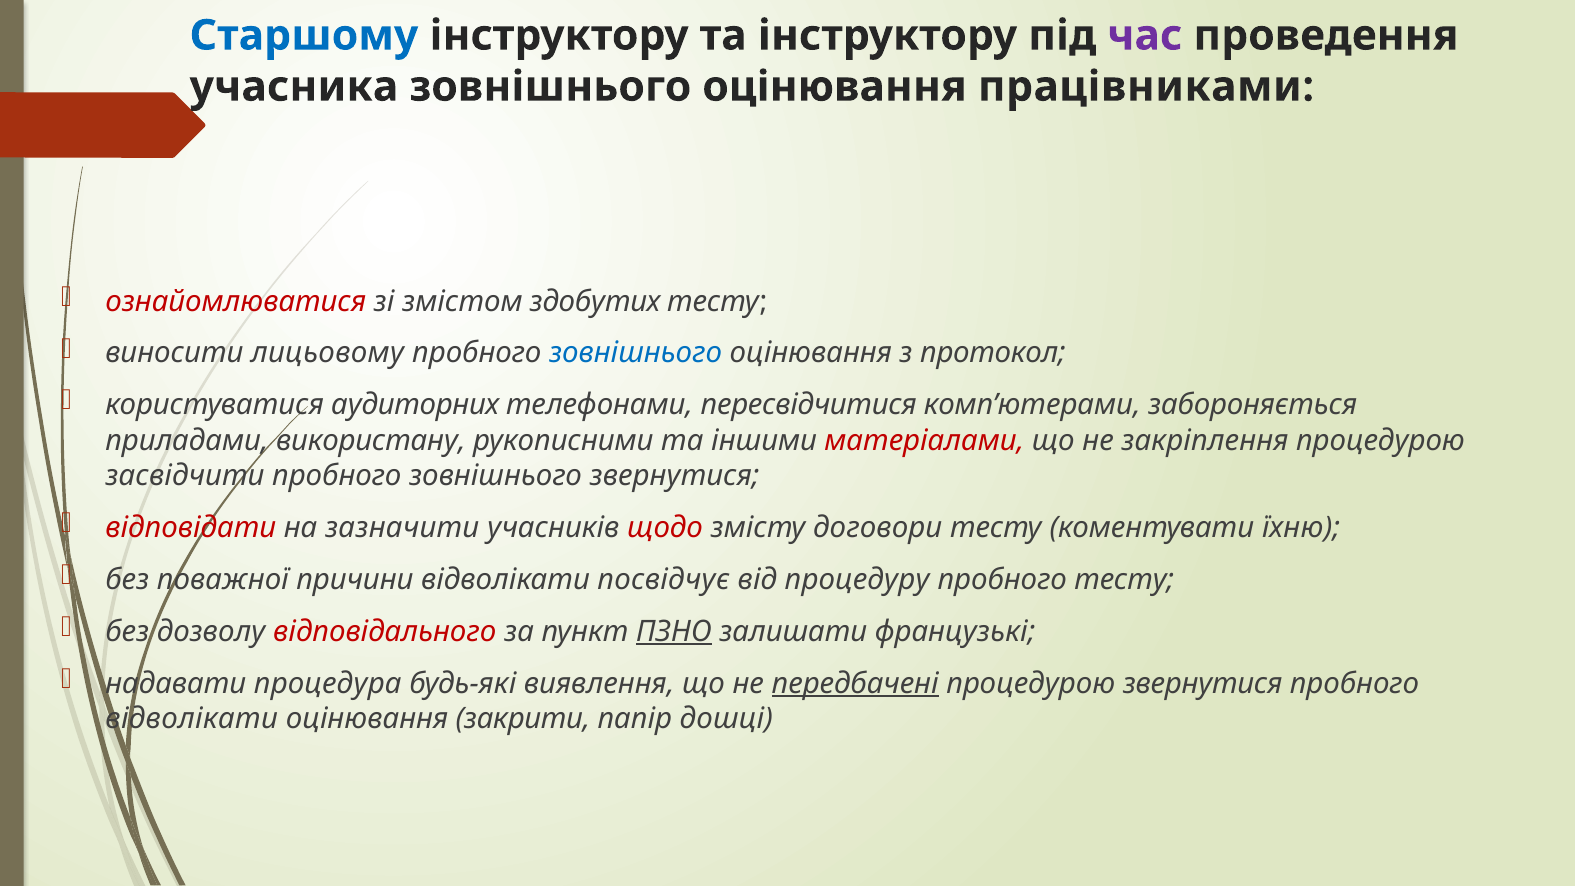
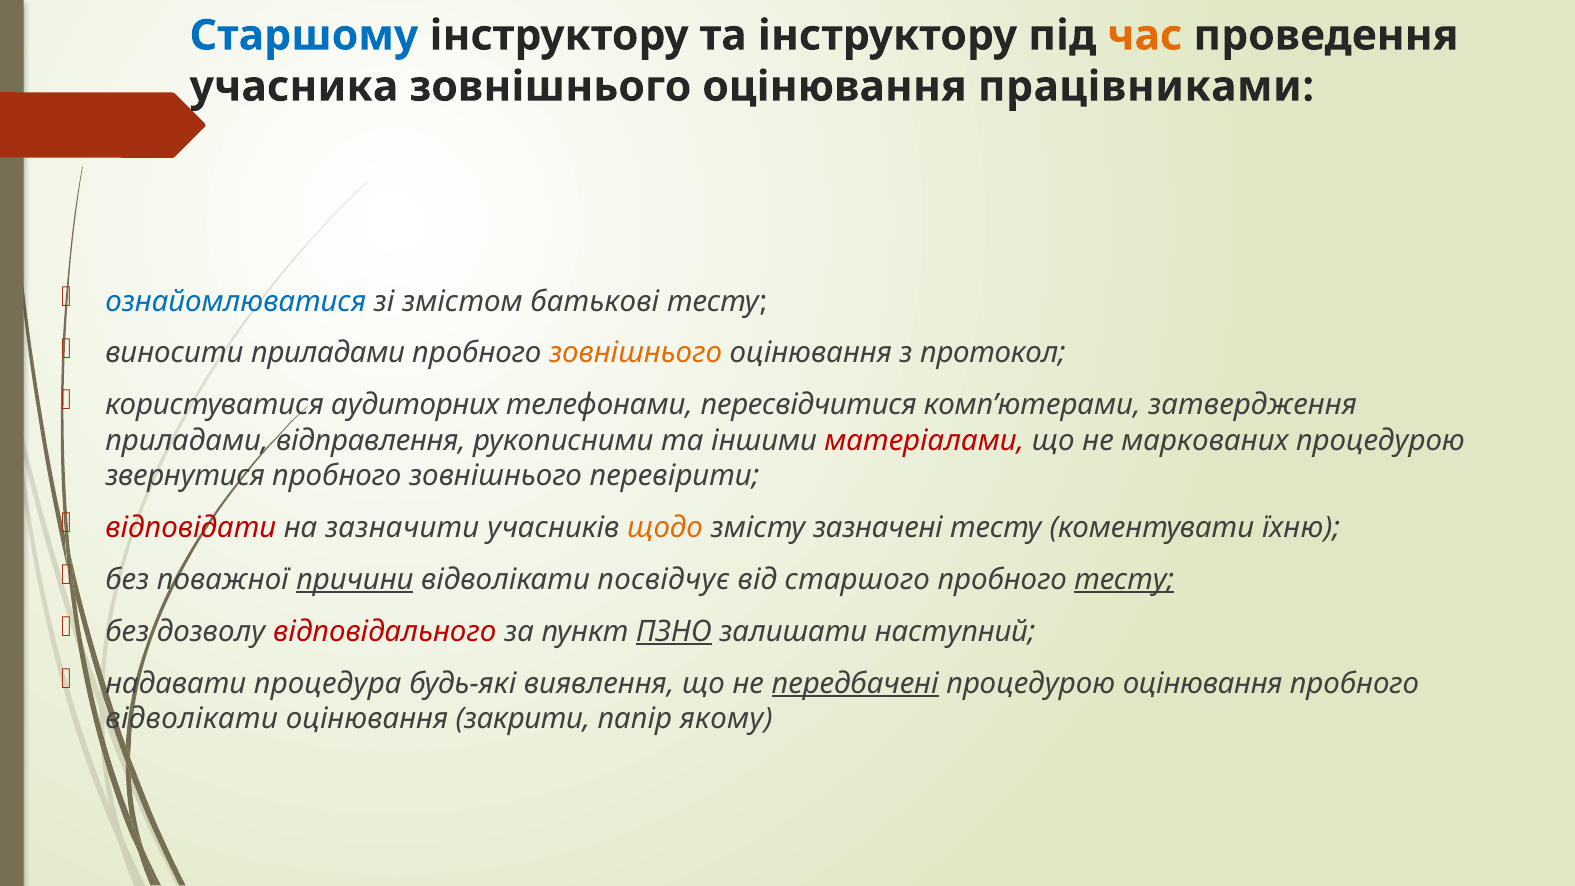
час colour: purple -> orange
ознайомлюватися colour: red -> blue
здобутих: здобутих -> батькові
виносити лицьовому: лицьовому -> приладами
зовнішнього at (636, 353) colour: blue -> orange
забороняється: забороняється -> затвердження
використану: використану -> відправлення
закріплення: закріплення -> маркованих
засвідчити: засвідчити -> звернутися
зовнішнього звернутися: звернутися -> перевірити
щодо colour: red -> orange
договори: договори -> зазначені
причини underline: none -> present
процедуру: процедуру -> старшого
тесту at (1124, 580) underline: none -> present
французькі: французькі -> наступний
процедурою звернутися: звернутися -> оцінювання
дошці: дошці -> якому
